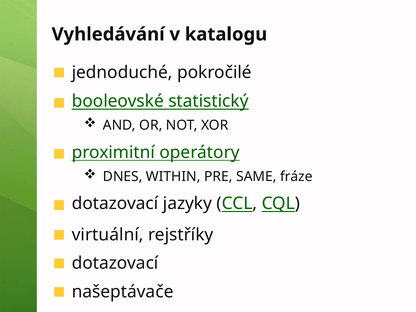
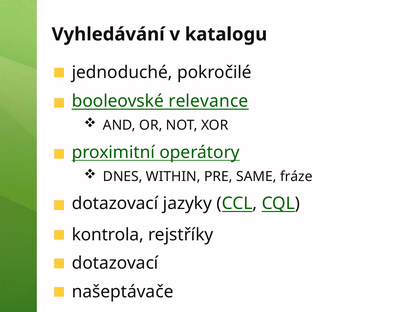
statistický: statistický -> relevance
virtuální: virtuální -> kontrola
